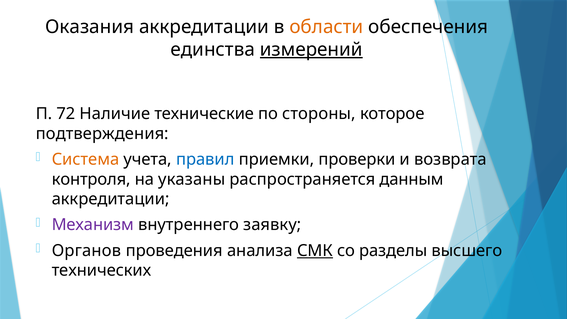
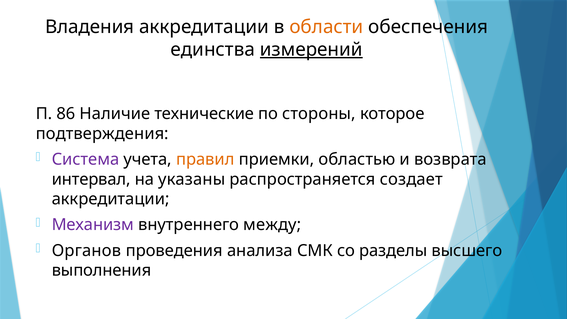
Оказания: Оказания -> Владения
72: 72 -> 86
Система colour: orange -> purple
правил colour: blue -> orange
проверки: проверки -> областью
контроля: контроля -> интервал
данным: данным -> создает
заявку: заявку -> между
СМК underline: present -> none
технических: технических -> выполнения
